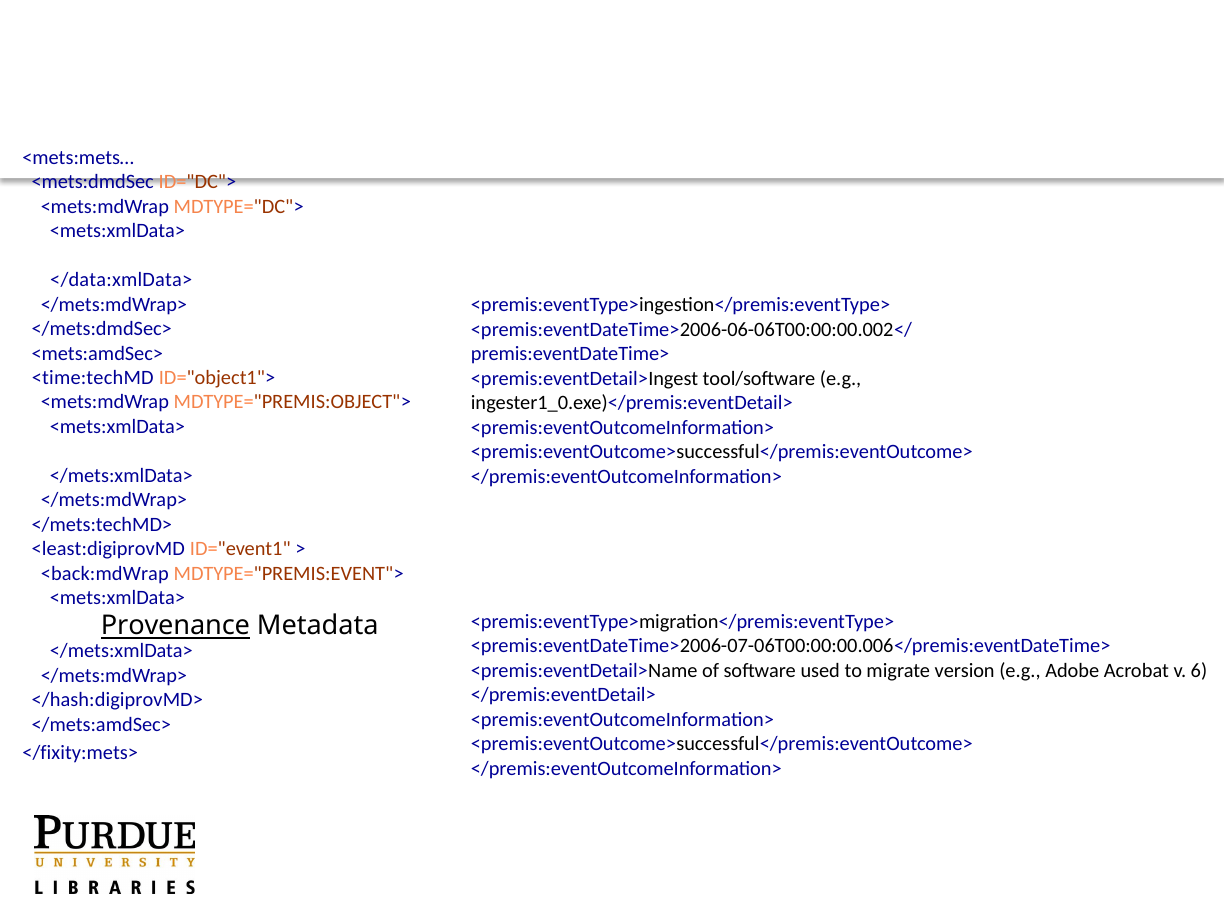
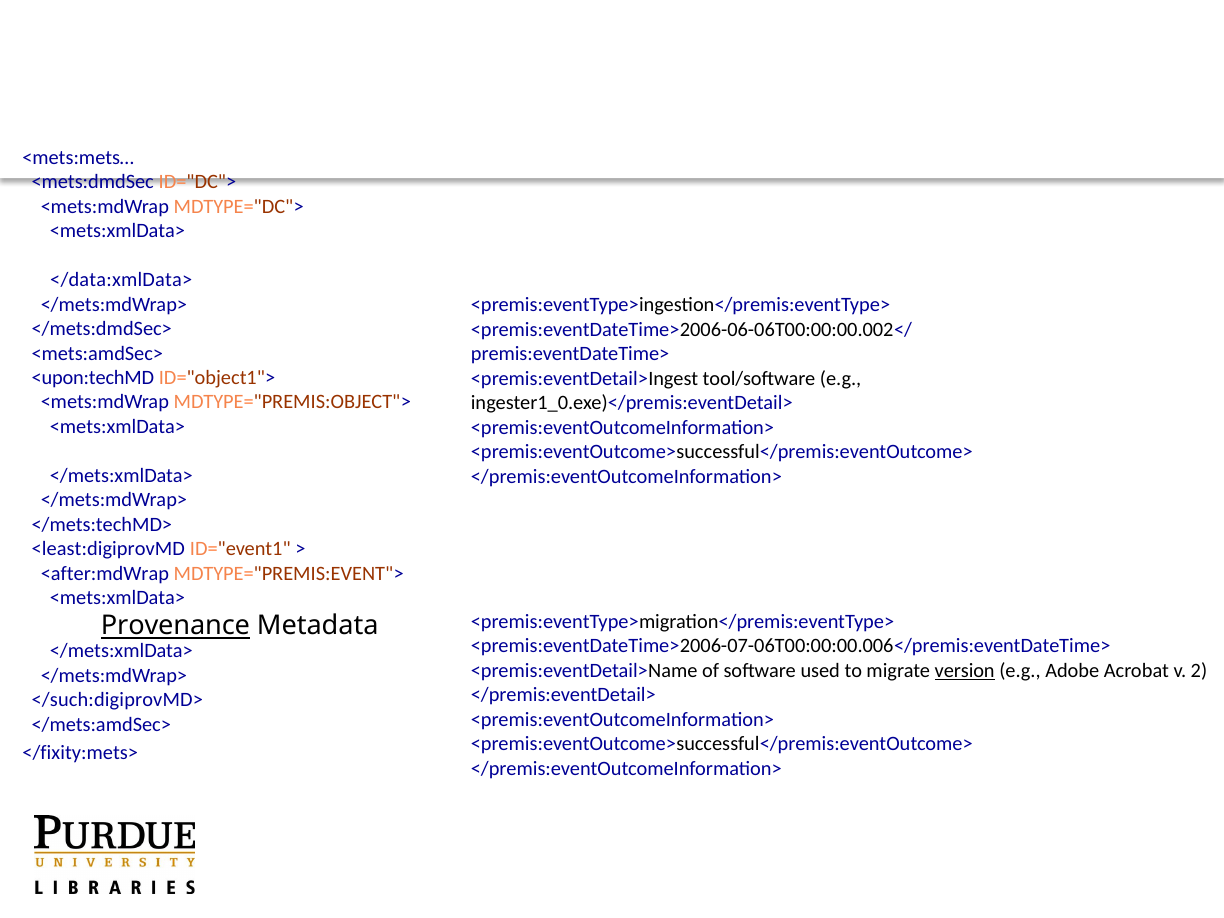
<time:techMD: <time:techMD -> <upon:techMD
<back:mdWrap: <back:mdWrap -> <after:mdWrap
version underline: none -> present
6: 6 -> 2
</hash:digiprovMD>: </hash:digiprovMD> -> </such:digiprovMD>
